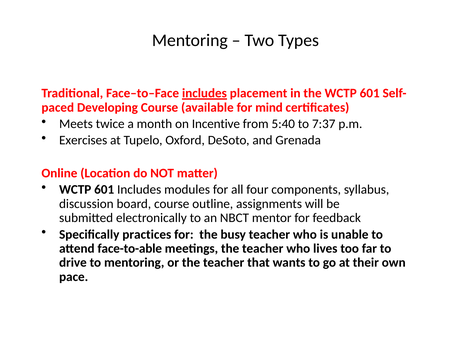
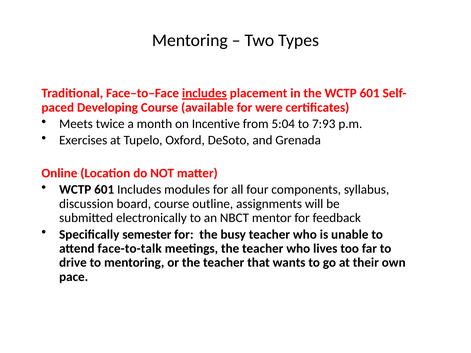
mind: mind -> were
5:40: 5:40 -> 5:04
7:37: 7:37 -> 7:93
practices: practices -> semester
face-to-able: face-to-able -> face-to-talk
